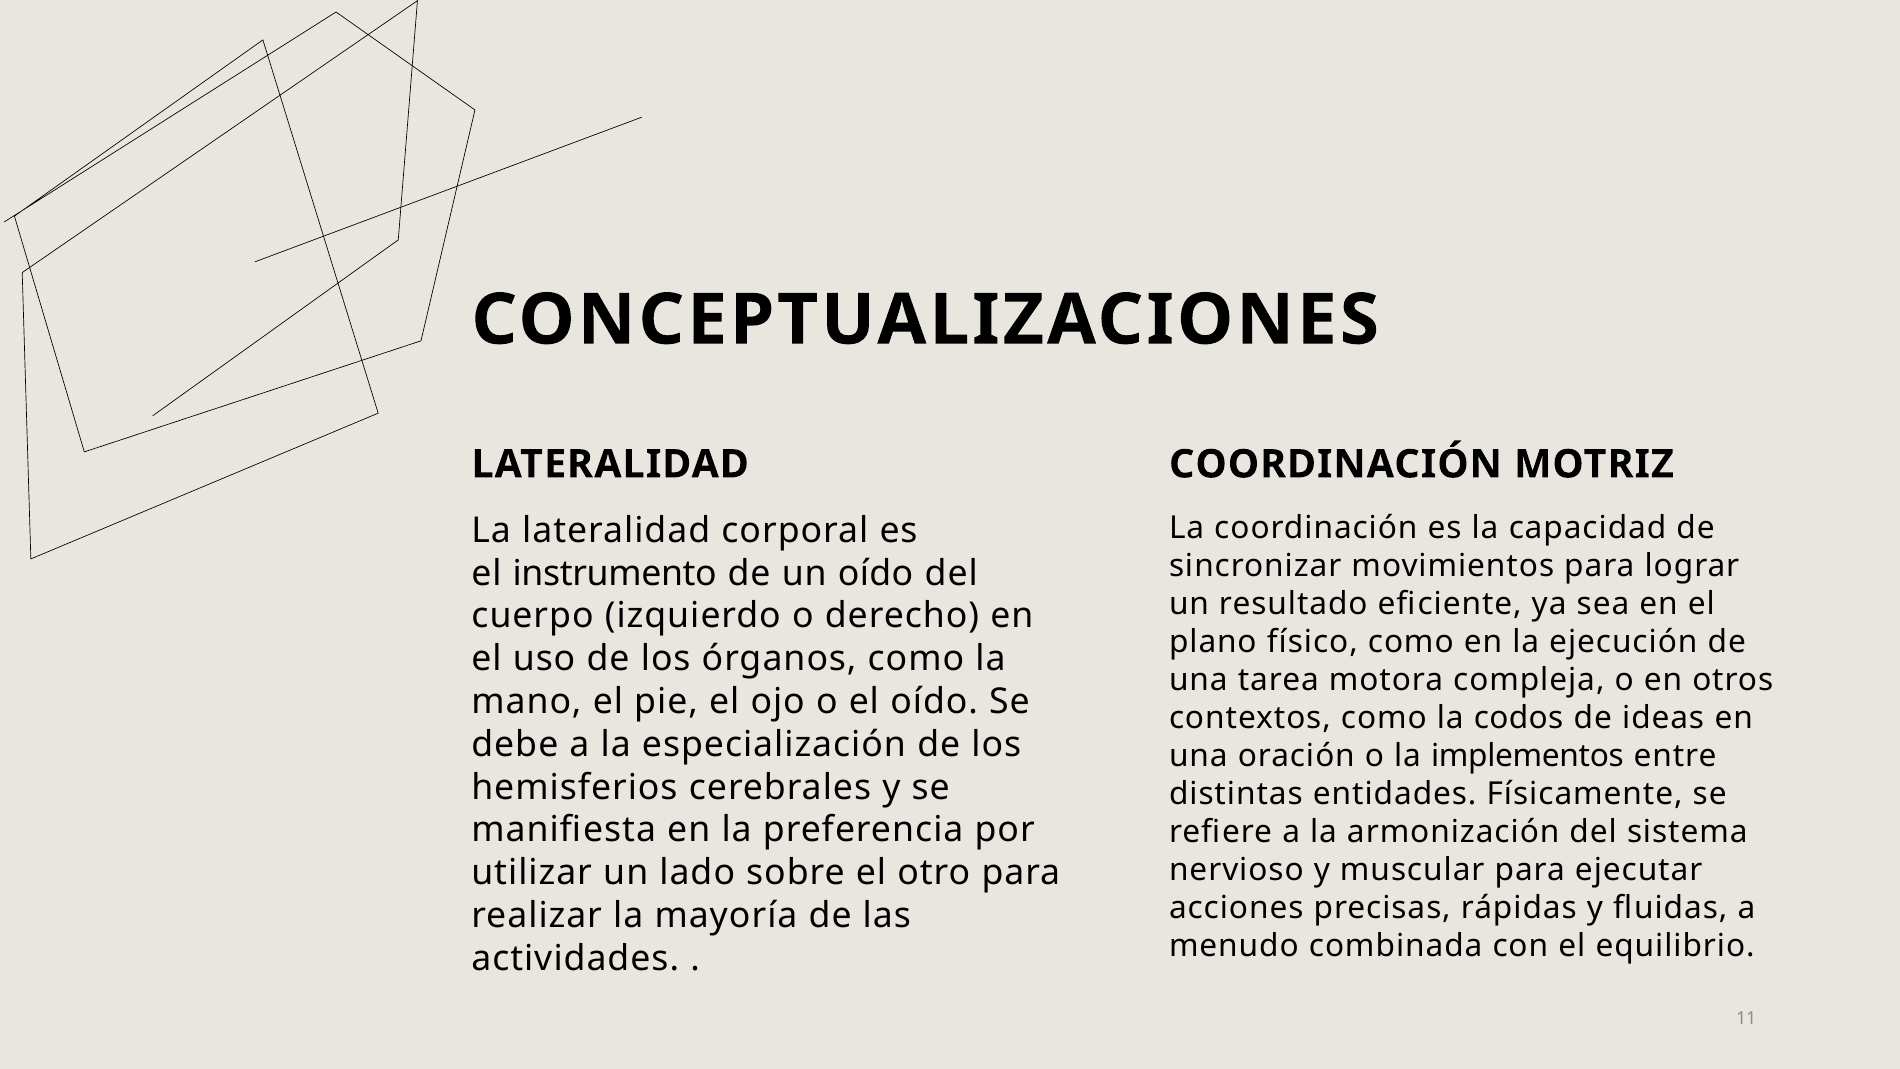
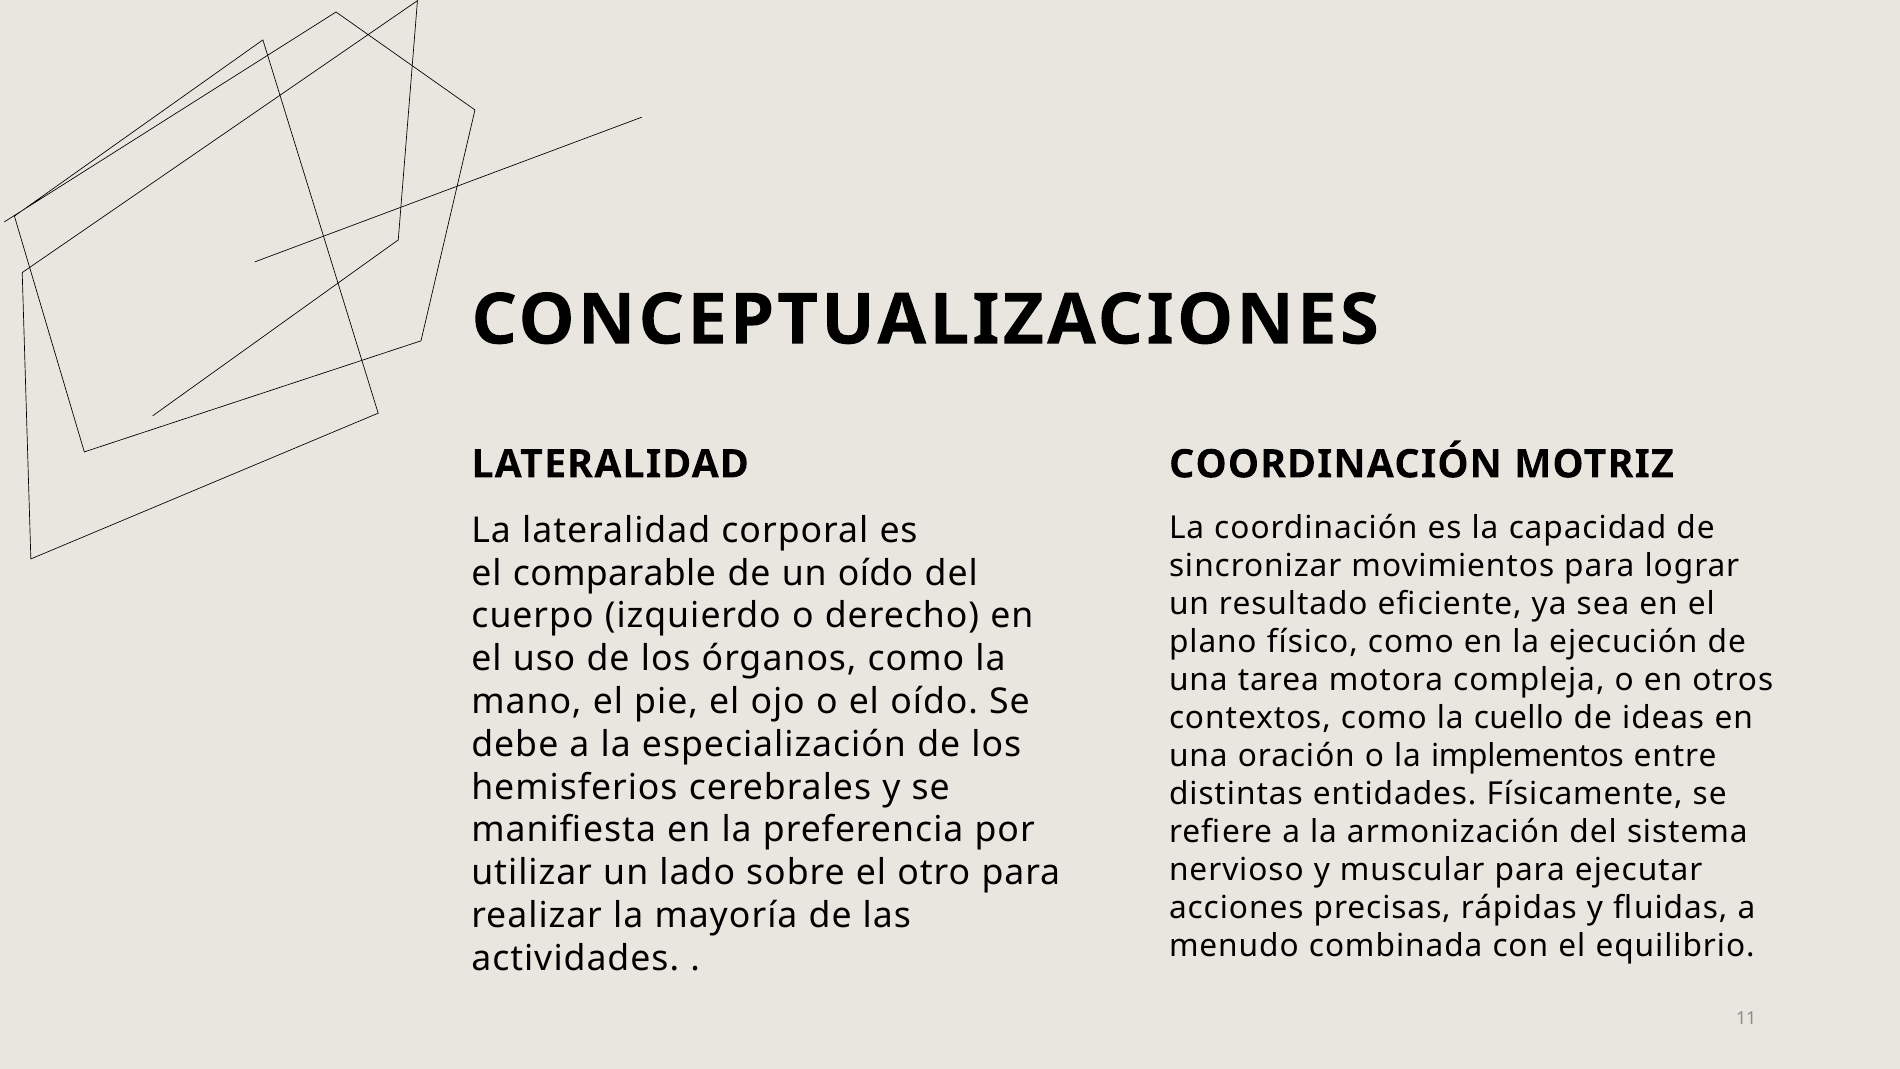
instrumento: instrumento -> comparable
codos: codos -> cuello
